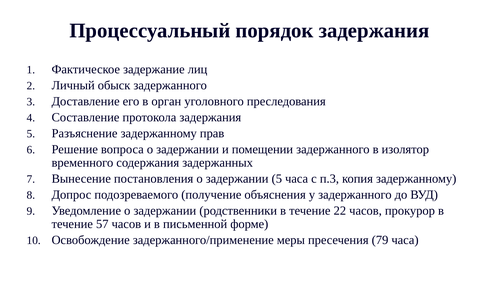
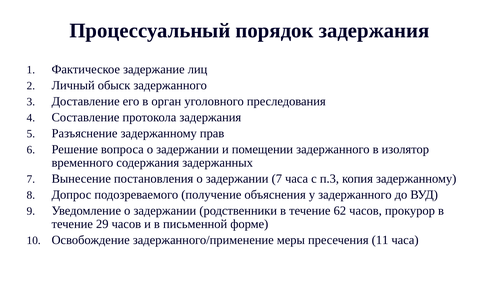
задержании 5: 5 -> 7
22: 22 -> 62
57: 57 -> 29
79: 79 -> 11
